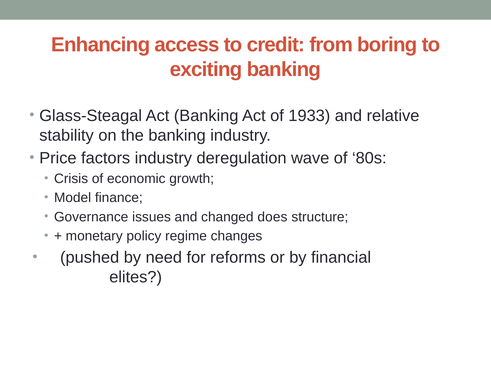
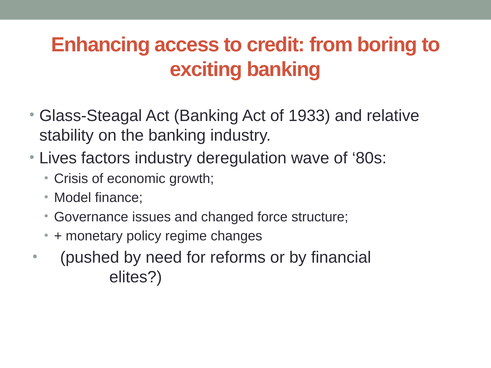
Price: Price -> Lives
does: does -> force
